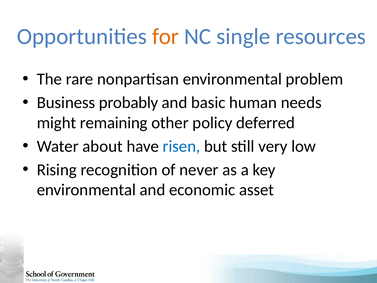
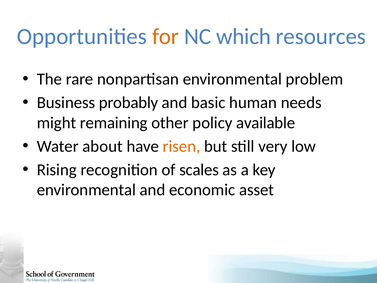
single: single -> which
deferred: deferred -> available
risen colour: blue -> orange
never: never -> scales
